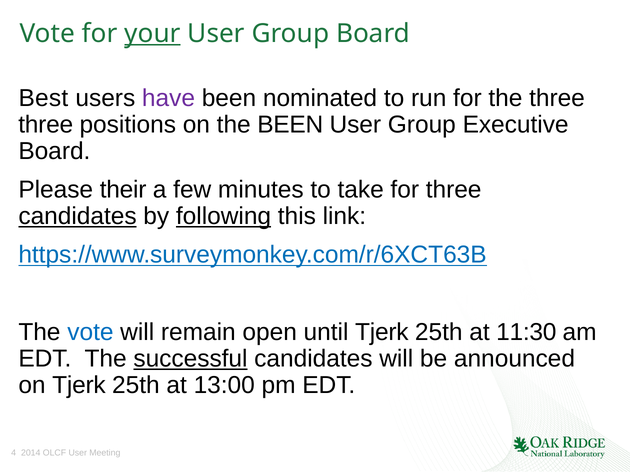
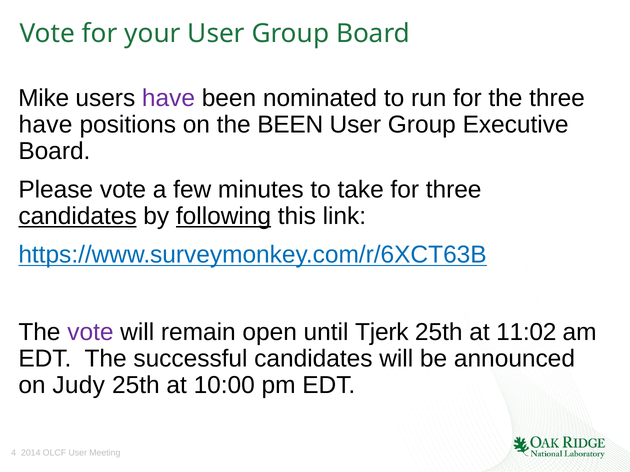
your underline: present -> none
Best: Best -> Mike
three at (46, 125): three -> have
Please their: their -> vote
vote at (90, 332) colour: blue -> purple
11:30: 11:30 -> 11:02
successful underline: present -> none
on Tjerk: Tjerk -> Judy
13:00: 13:00 -> 10:00
